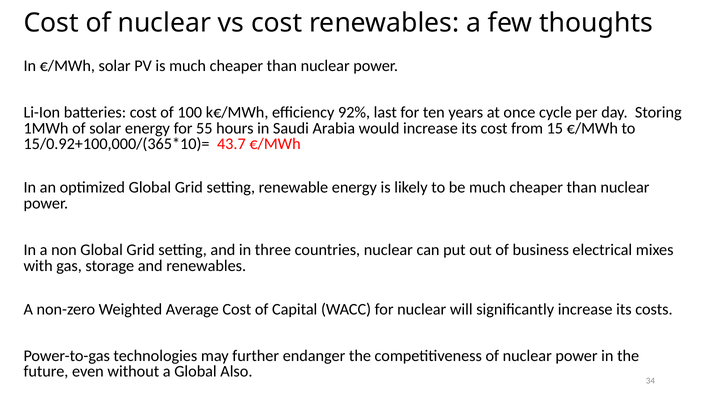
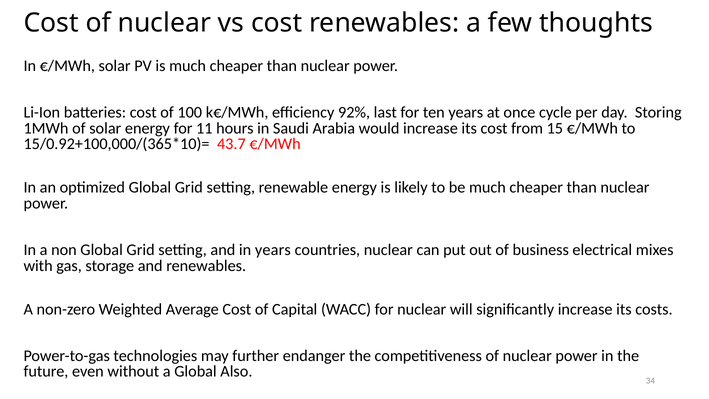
55: 55 -> 11
in three: three -> years
